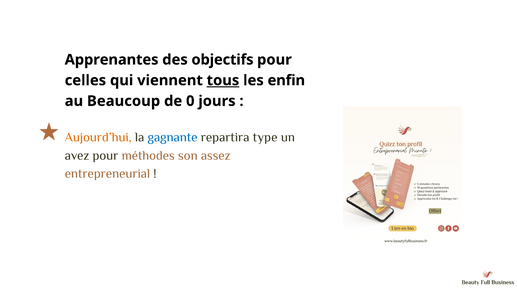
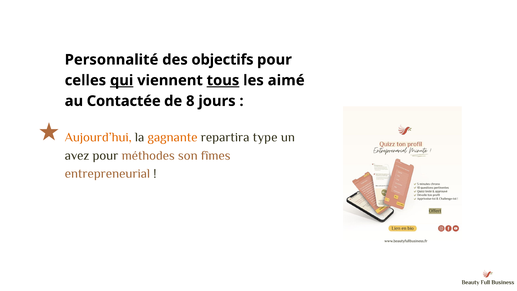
Apprenantes: Apprenantes -> Personnalité
qui underline: none -> present
enfin: enfin -> aimé
Beaucoup: Beaucoup -> Contactée
0: 0 -> 8
gagnante colour: blue -> orange
assez: assez -> fîmes
